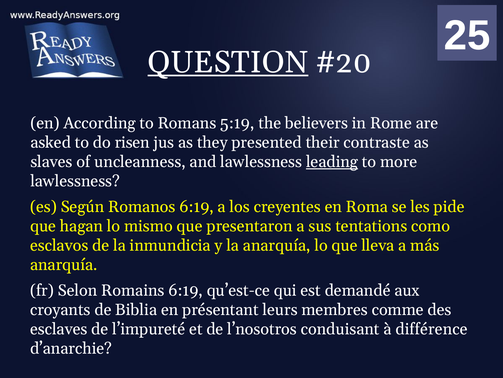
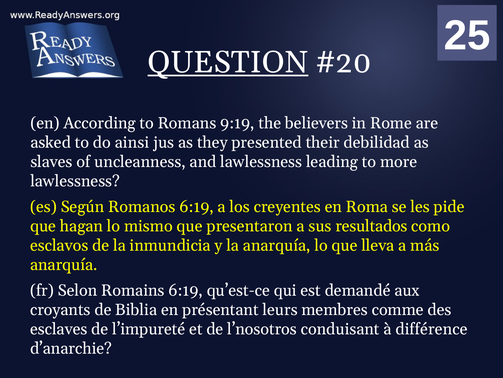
5:19: 5:19 -> 9:19
risen: risen -> ainsi
contraste: contraste -> debilidad
leading underline: present -> none
tentations: tentations -> resultados
